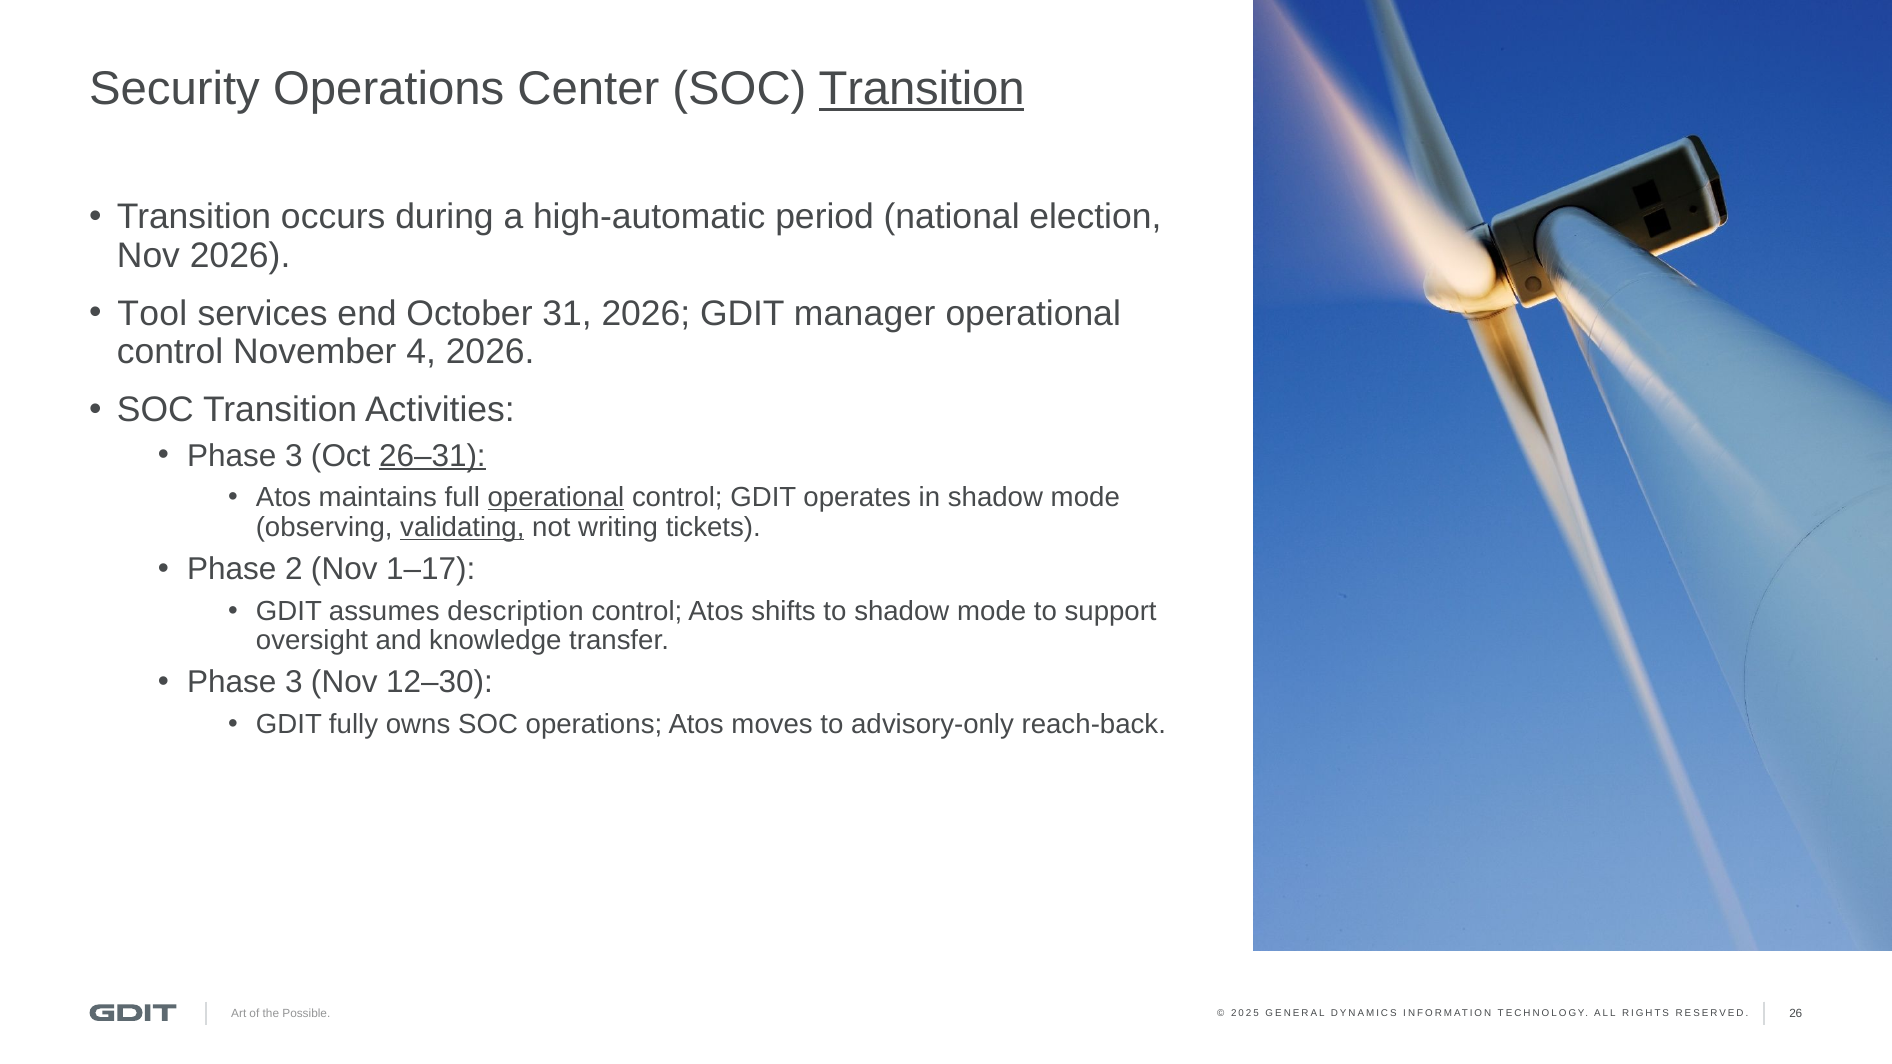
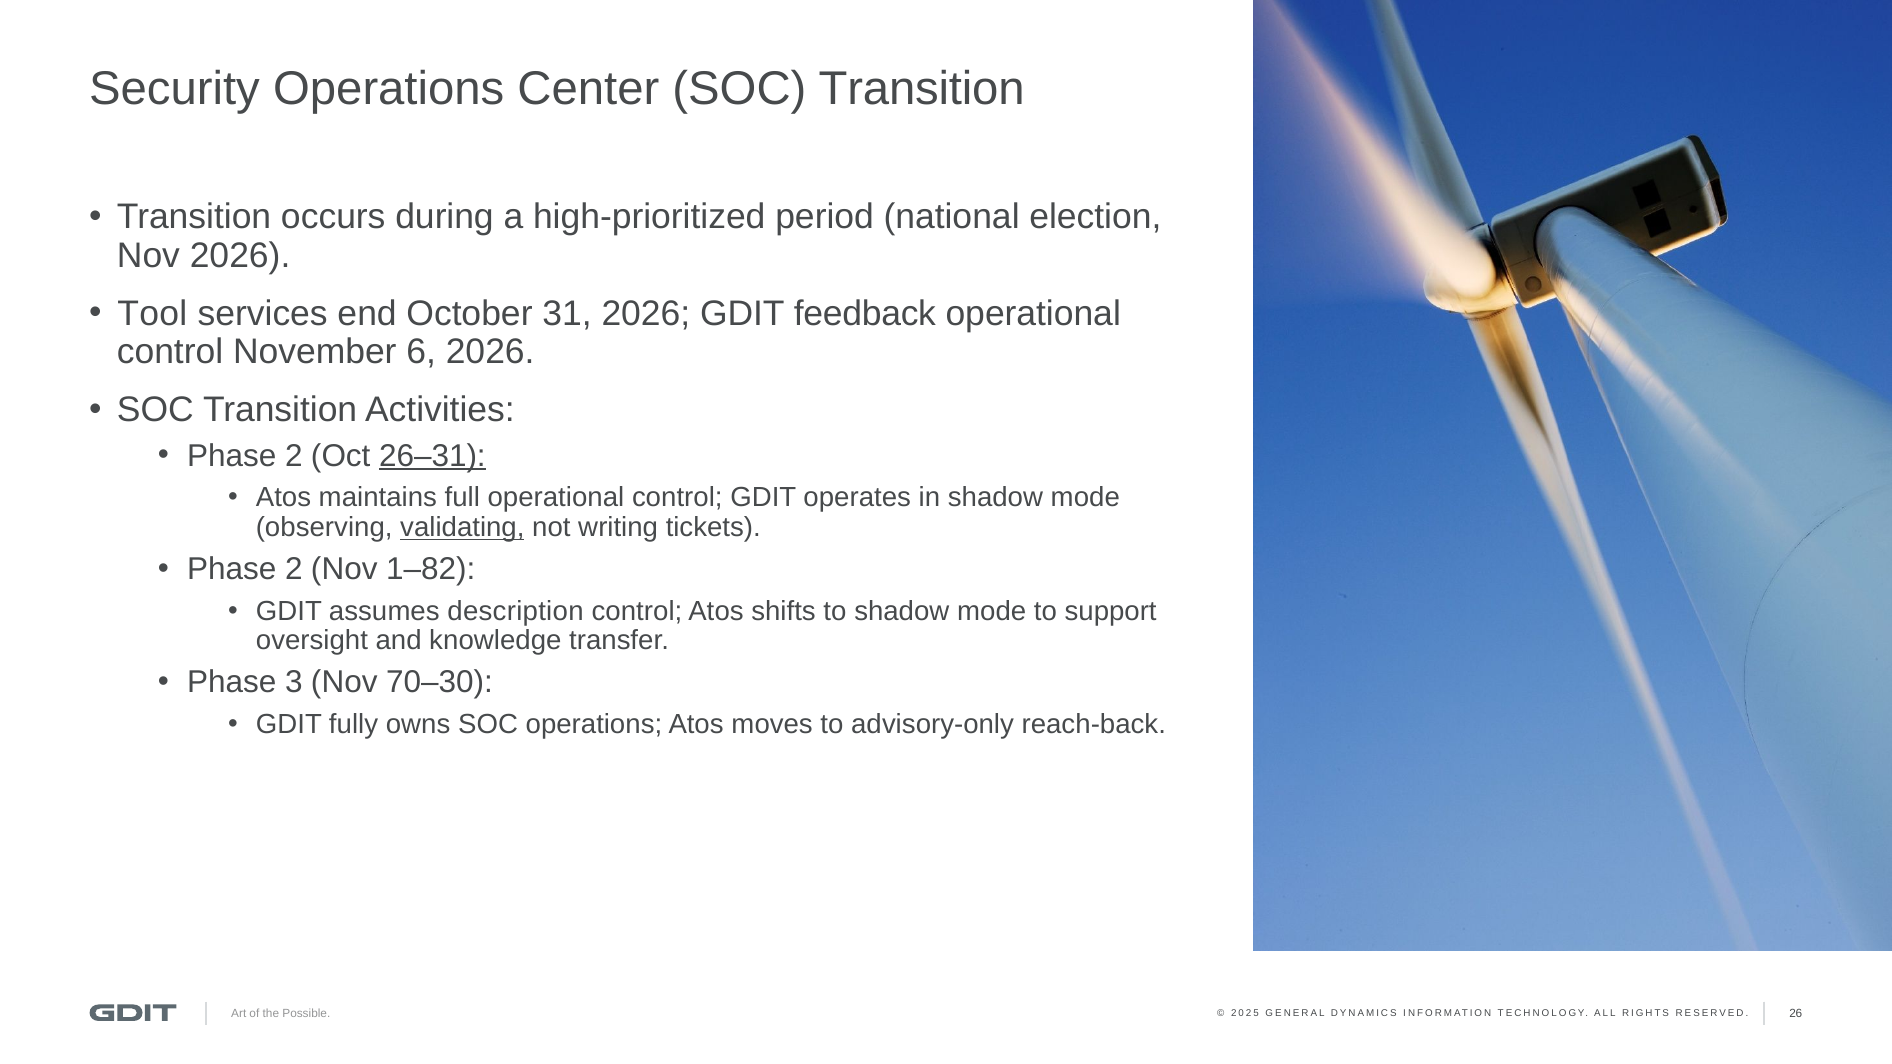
Transition at (922, 89) underline: present -> none
high‑automatic: high‑automatic -> high‑prioritized
manager: manager -> feedback
4: 4 -> 6
3 at (294, 456): 3 -> 2
operational at (556, 498) underline: present -> none
1–17: 1–17 -> 1–82
12–30: 12–30 -> 70–30
